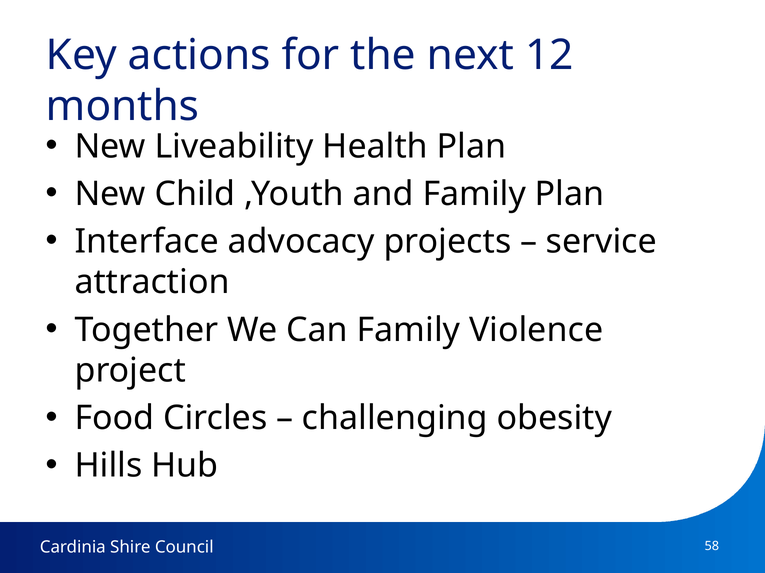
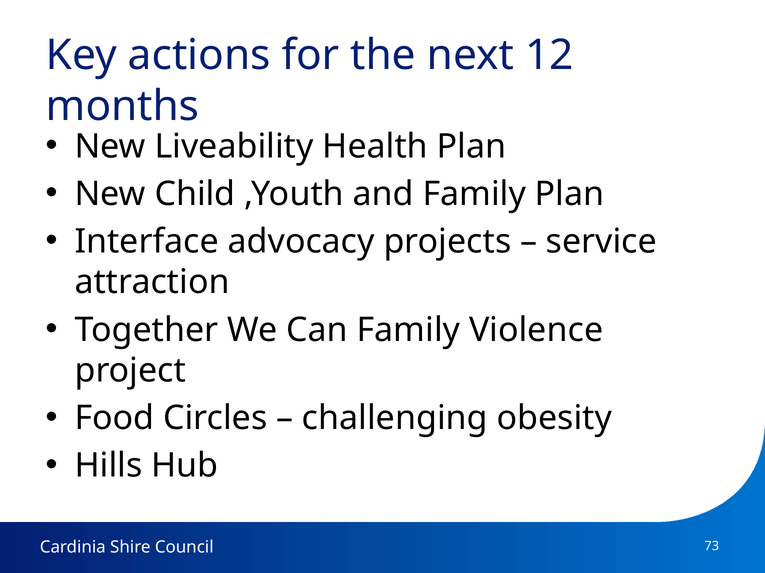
58: 58 -> 73
